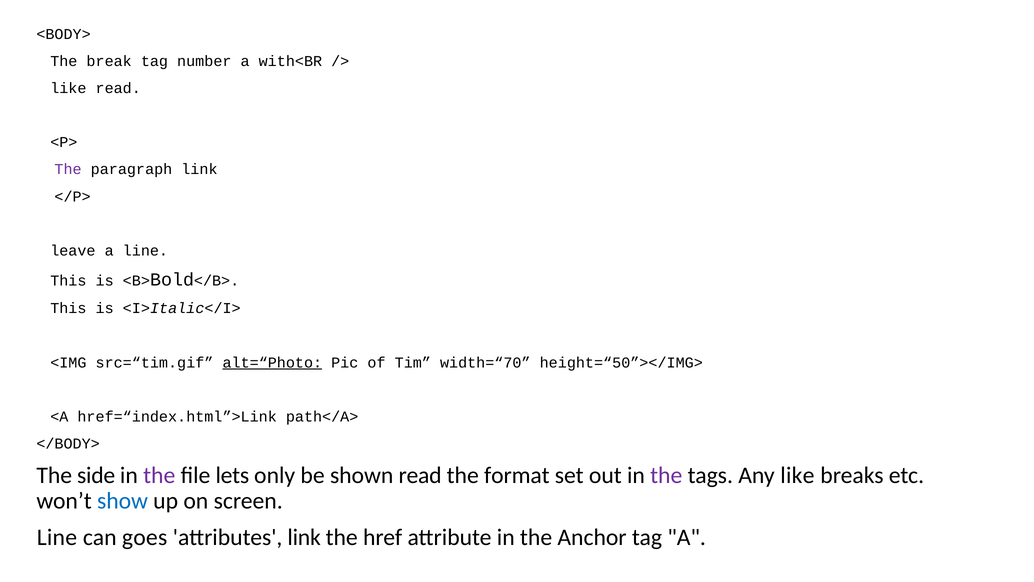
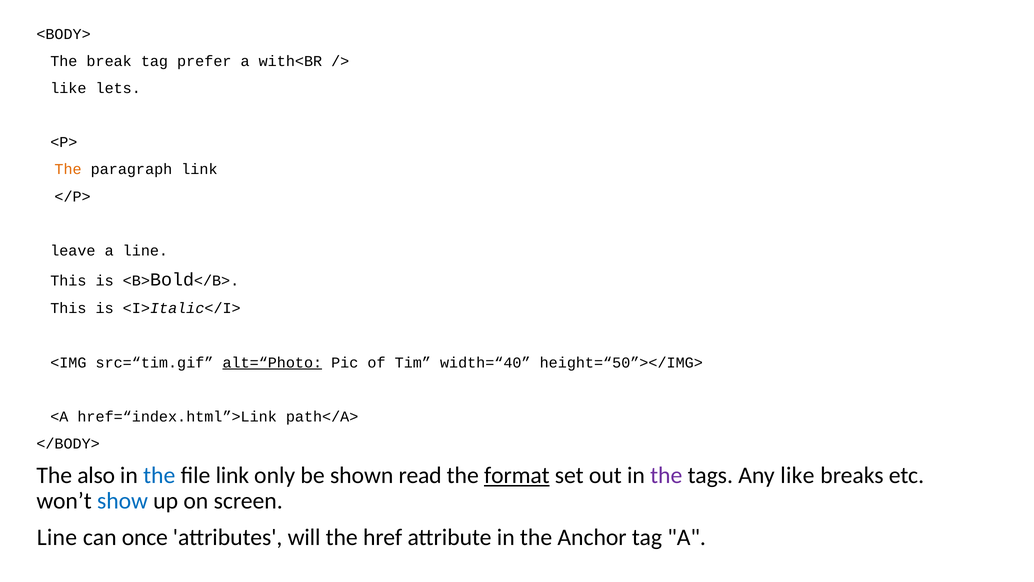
number: number -> prefer
like read: read -> lets
The at (68, 169) colour: purple -> orange
width=“70: width=“70 -> width=“40
side: side -> also
the at (159, 475) colour: purple -> blue
file lets: lets -> link
format underline: none -> present
goes: goes -> once
attributes link: link -> will
